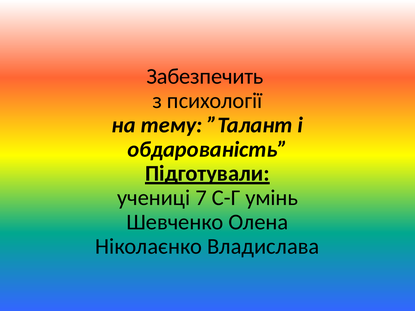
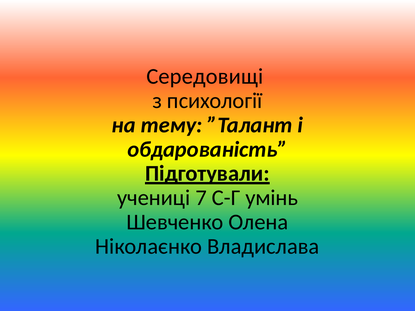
Забезпечить: Забезпечить -> Середовищі
